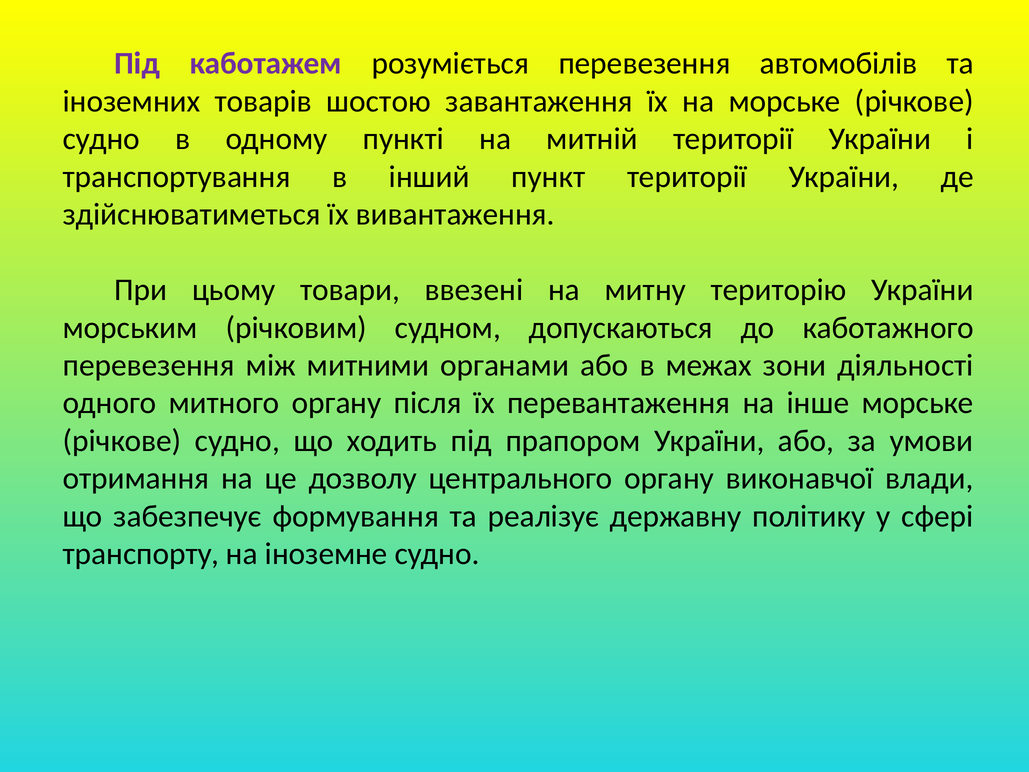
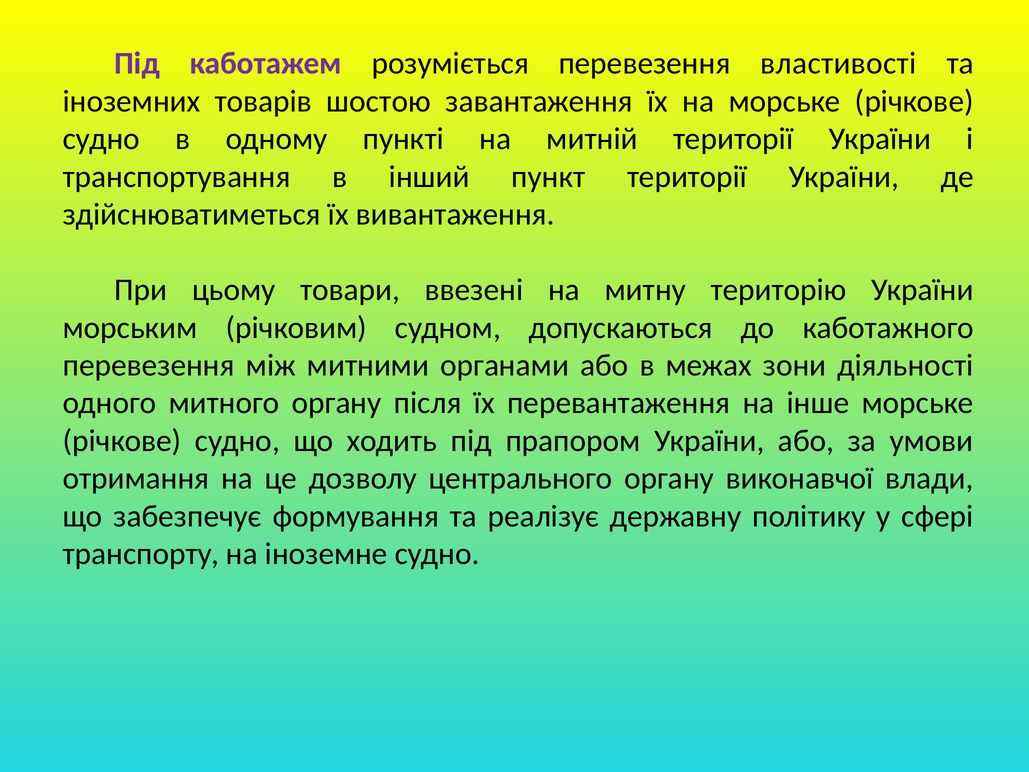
автомобілів: автомобілів -> властивості
